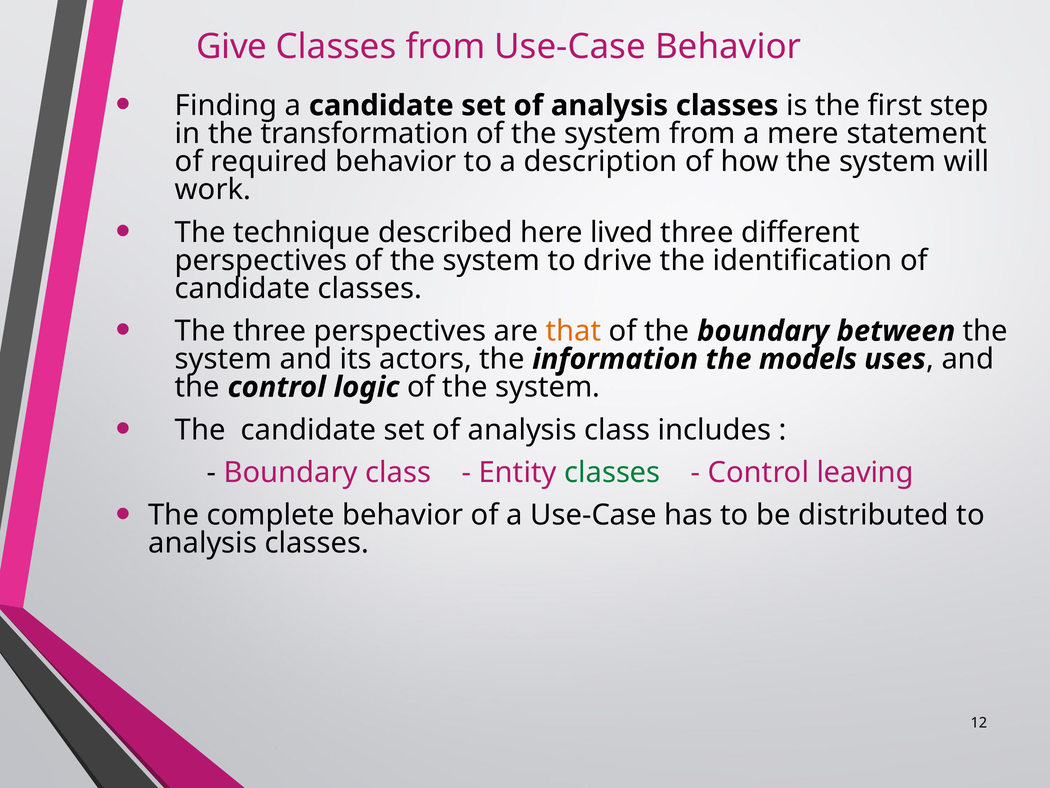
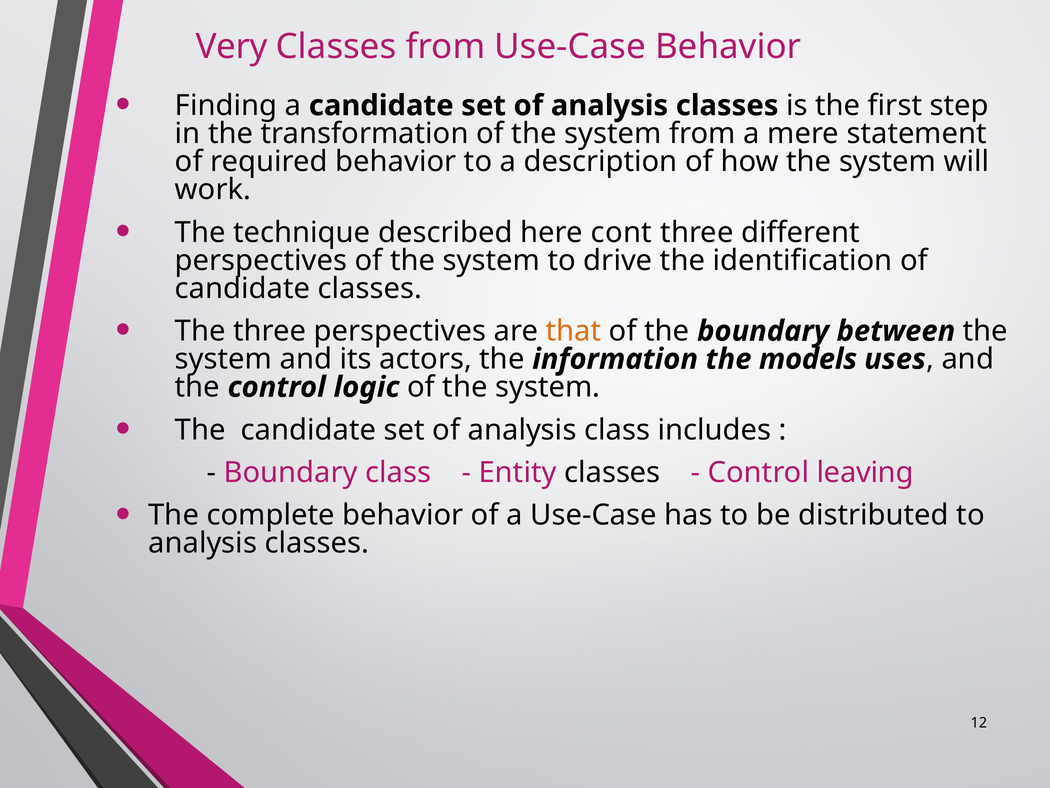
Give: Give -> Very
lived: lived -> cont
classes at (612, 472) colour: green -> black
